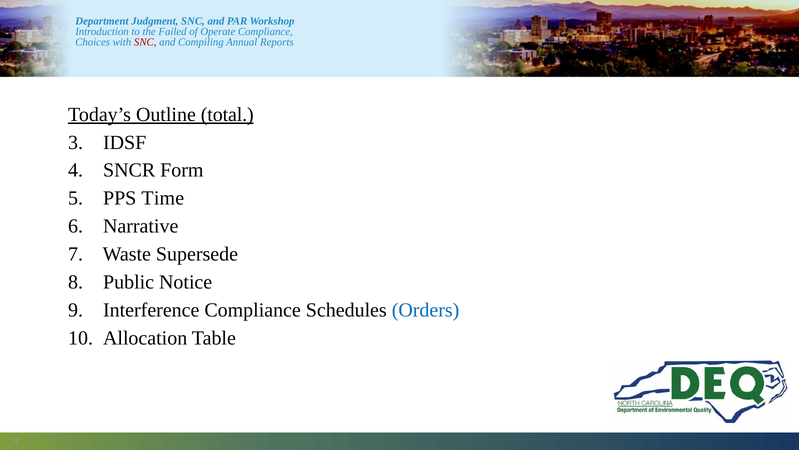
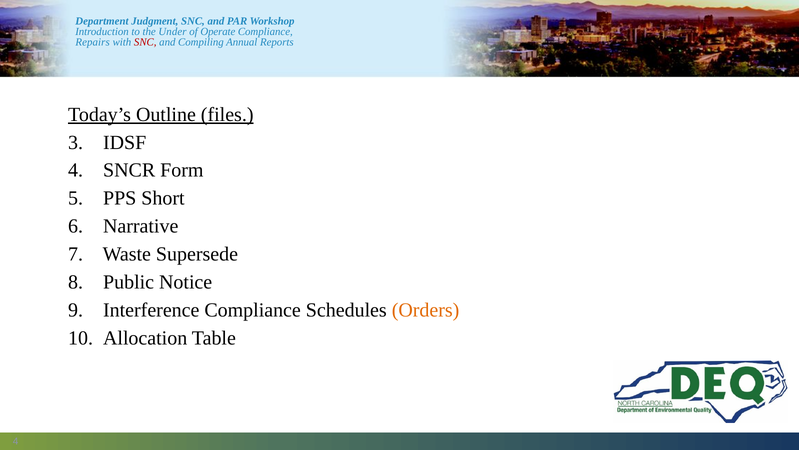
Failed: Failed -> Under
Choices: Choices -> Repairs
total: total -> files
Time: Time -> Short
Orders colour: blue -> orange
